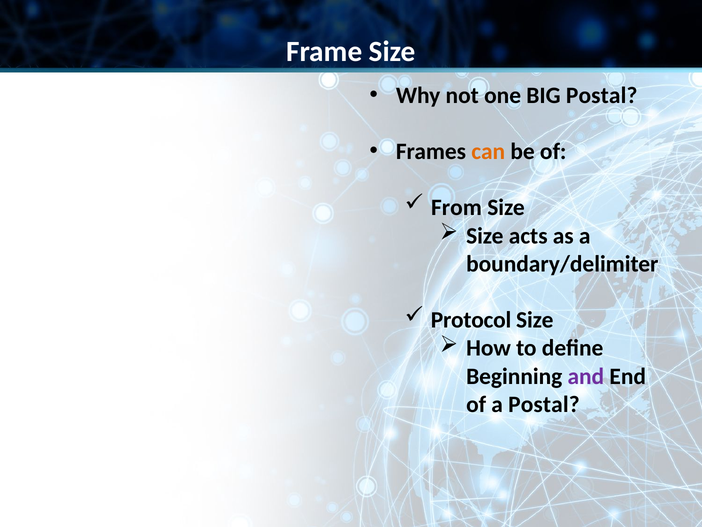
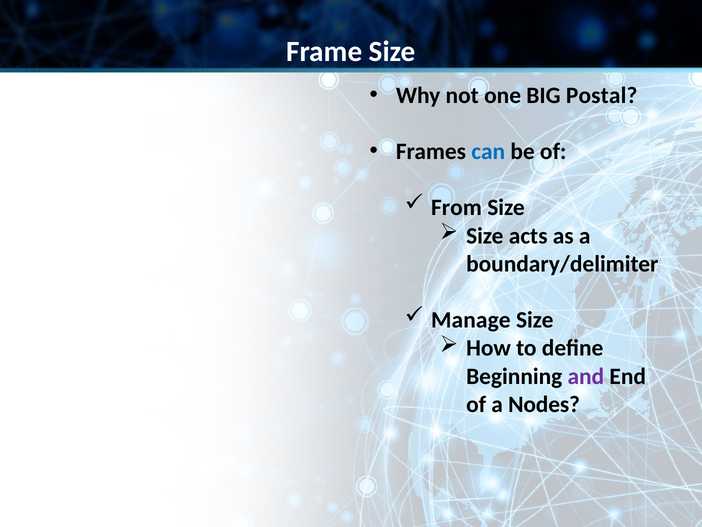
can colour: orange -> blue
Protocol: Protocol -> Manage
a Postal: Postal -> Nodes
